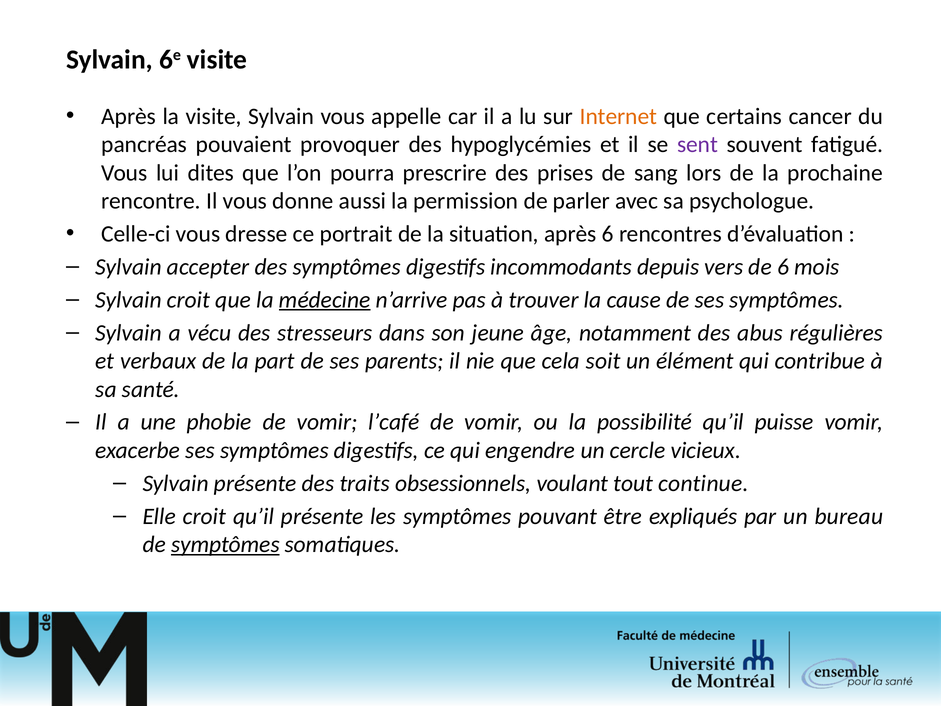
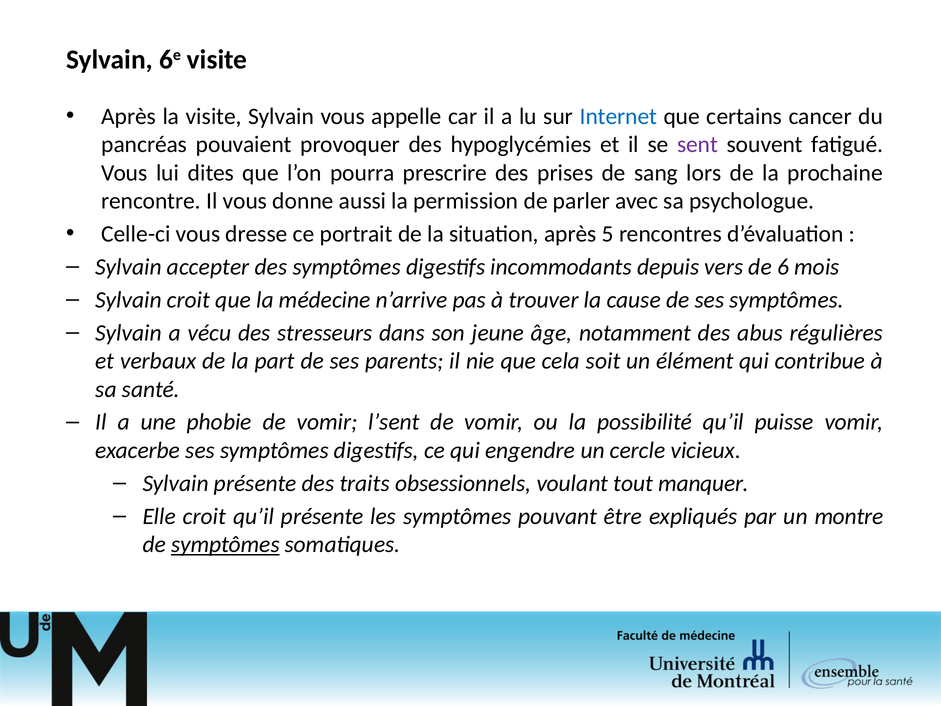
Internet colour: orange -> blue
après 6: 6 -> 5
médecine underline: present -> none
l’café: l’café -> l’sent
continue: continue -> manquer
bureau: bureau -> montre
